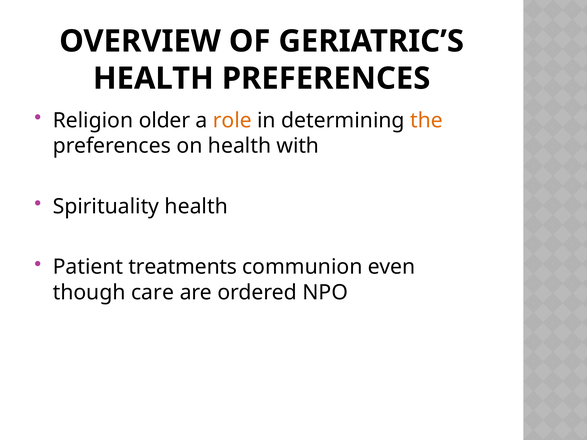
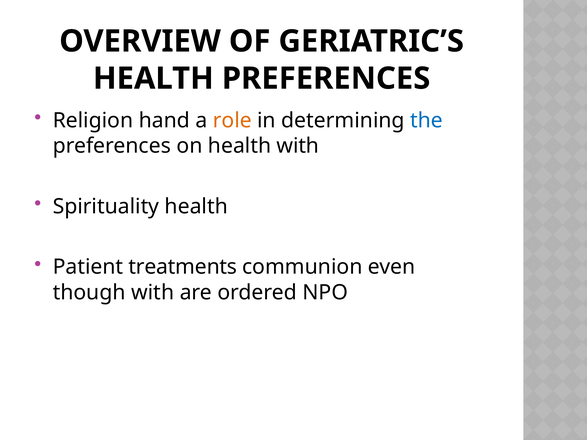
older: older -> hand
the colour: orange -> blue
though care: care -> with
